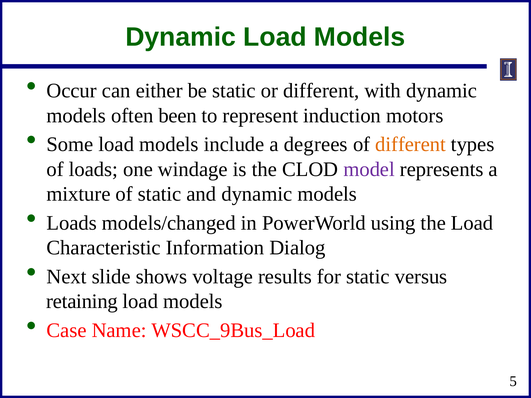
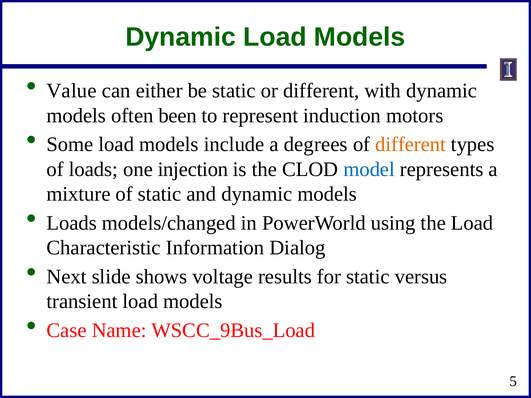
Occur: Occur -> Value
windage: windage -> injection
model colour: purple -> blue
retaining: retaining -> transient
